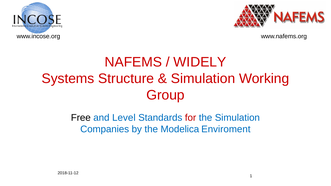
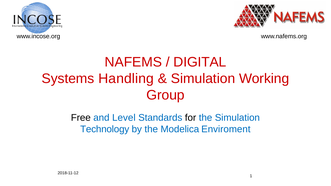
WIDELY: WIDELY -> DIGITAL
Structure: Structure -> Handling
for colour: red -> black
Companies: Companies -> Technology
